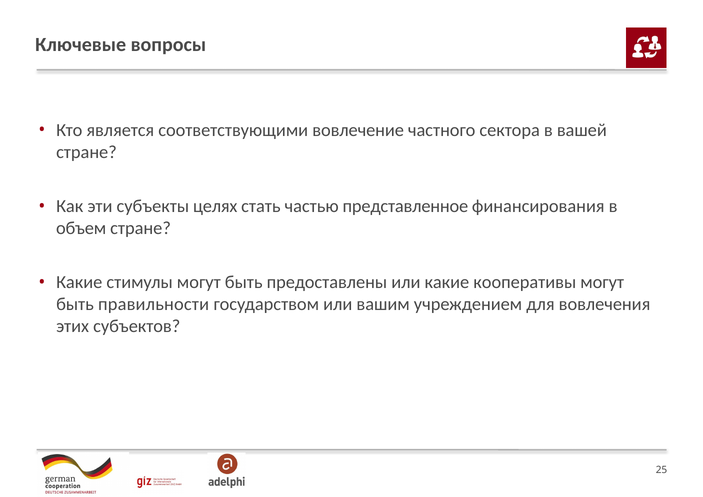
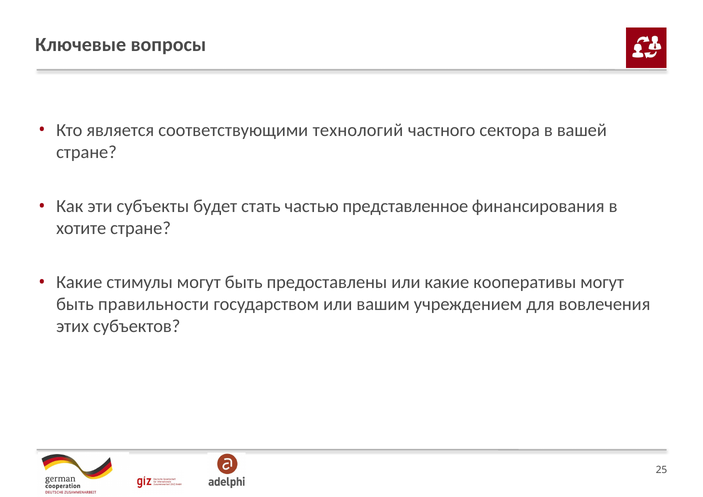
вовлечение: вовлечение -> технологий
целях: целях -> будет
объем: объем -> хотите
